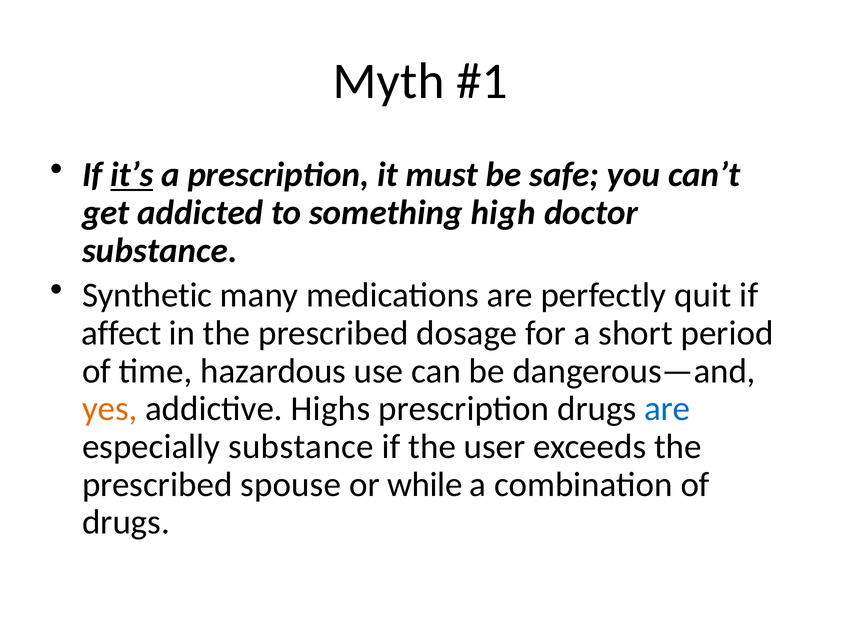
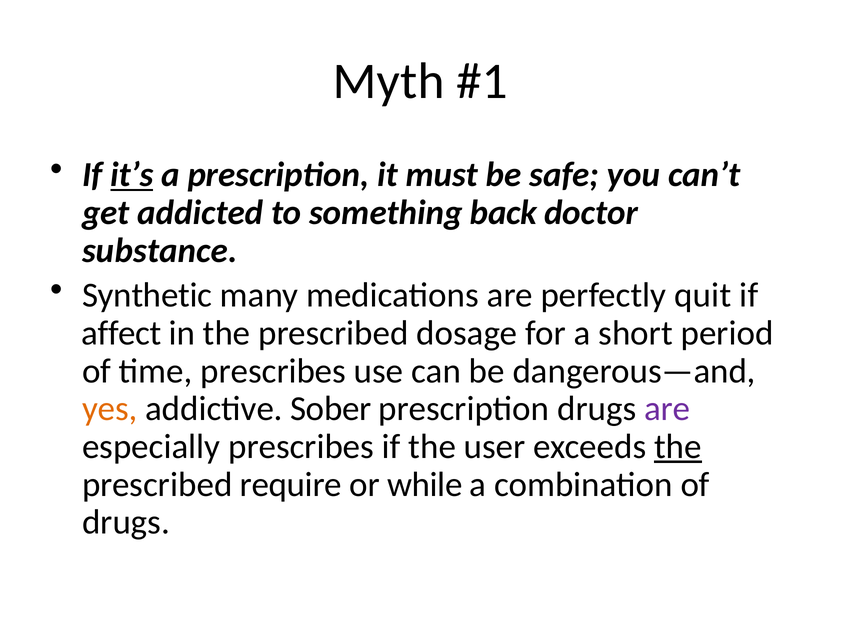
high: high -> back
time hazardous: hazardous -> prescribes
Highs: Highs -> Sober
are at (667, 409) colour: blue -> purple
especially substance: substance -> prescribes
the at (678, 446) underline: none -> present
spouse: spouse -> require
